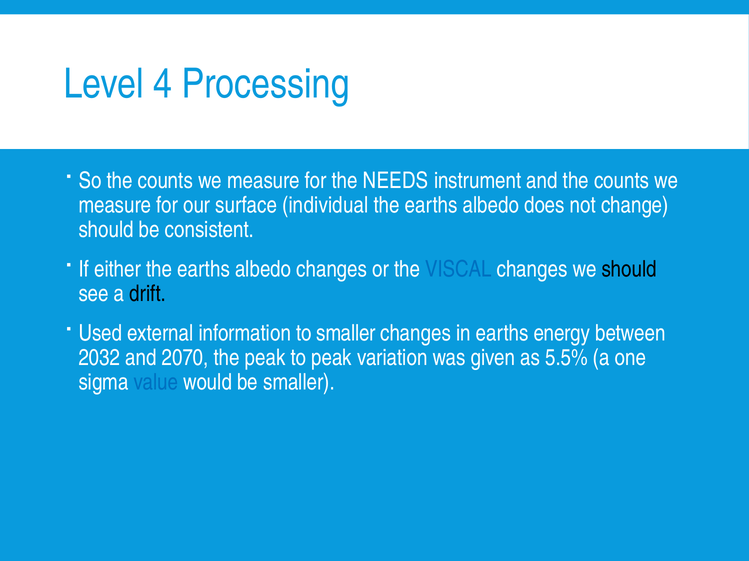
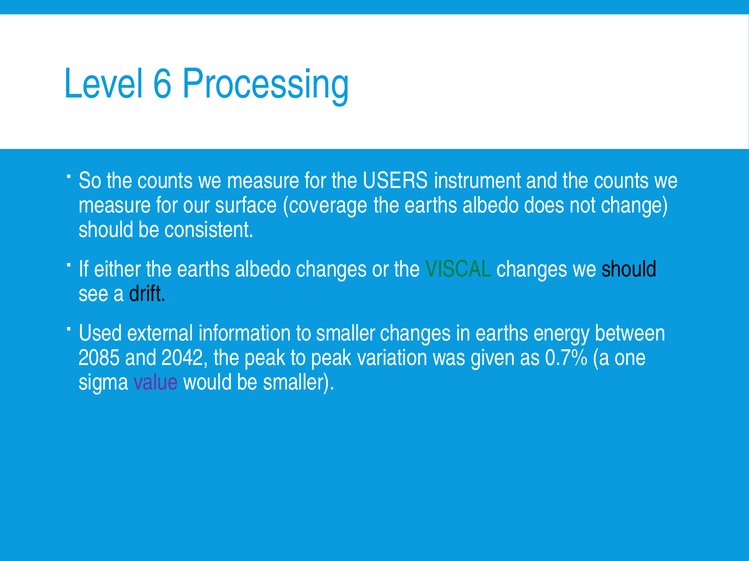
4: 4 -> 6
NEEDS: NEEDS -> USERS
individual: individual -> coverage
VISCAL colour: blue -> green
2032: 2032 -> 2085
2070: 2070 -> 2042
5.5%: 5.5% -> 0.7%
value colour: blue -> purple
